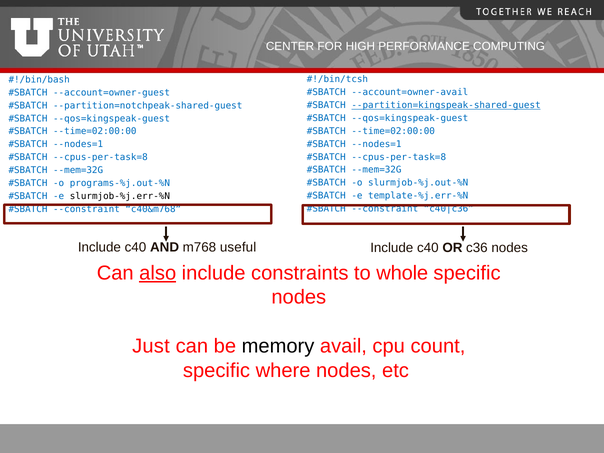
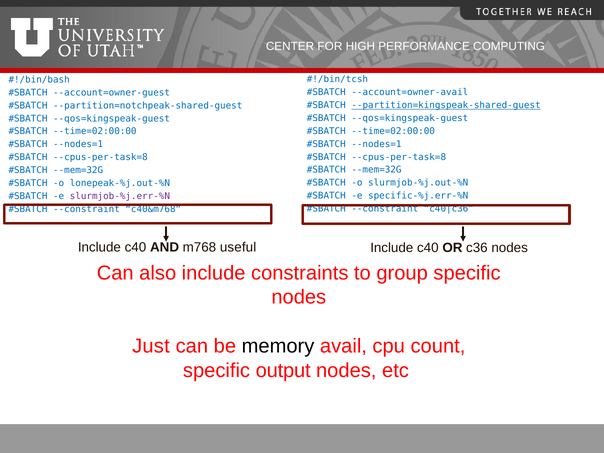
programs-%j.out-%N: programs-%j.out-%N -> lonepeak-%j.out-%N
template-%j.err-%N: template-%j.err-%N -> specific-%j.err-%N
slurmjob-%j.err-%N colour: black -> purple
also underline: present -> none
whole: whole -> group
where: where -> output
